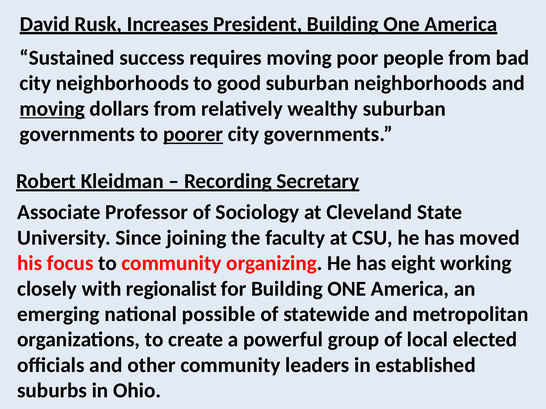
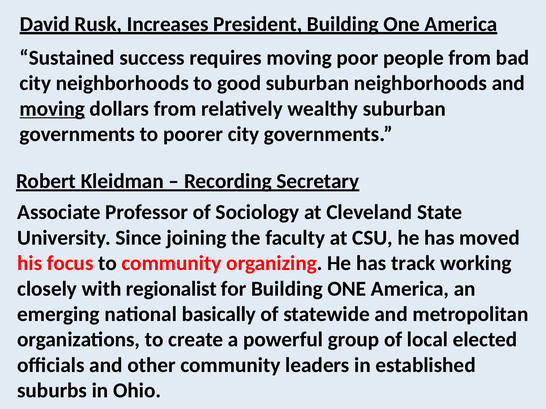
poorer underline: present -> none
eight: eight -> track
possible: possible -> basically
